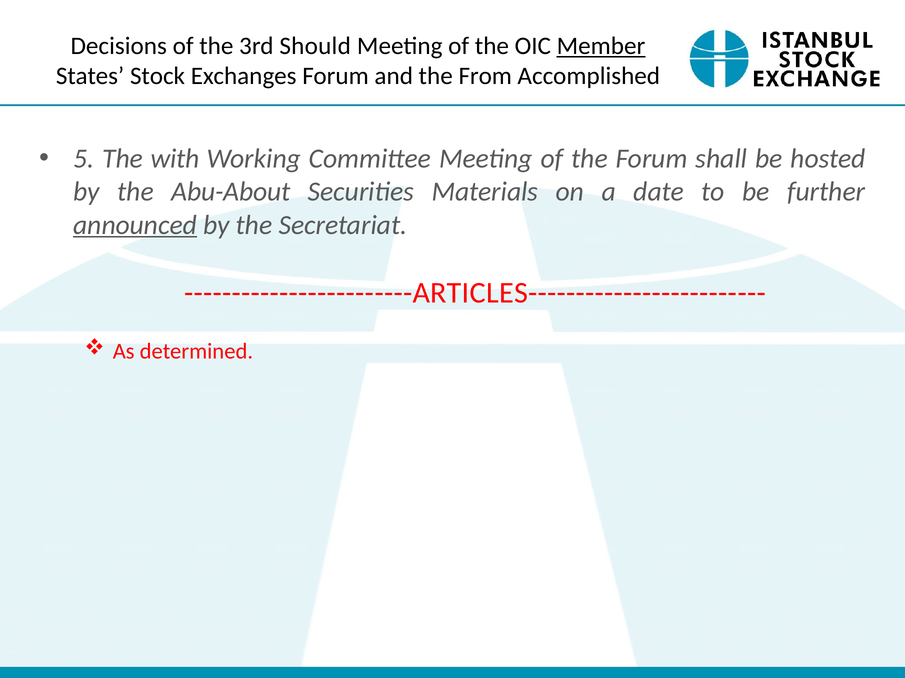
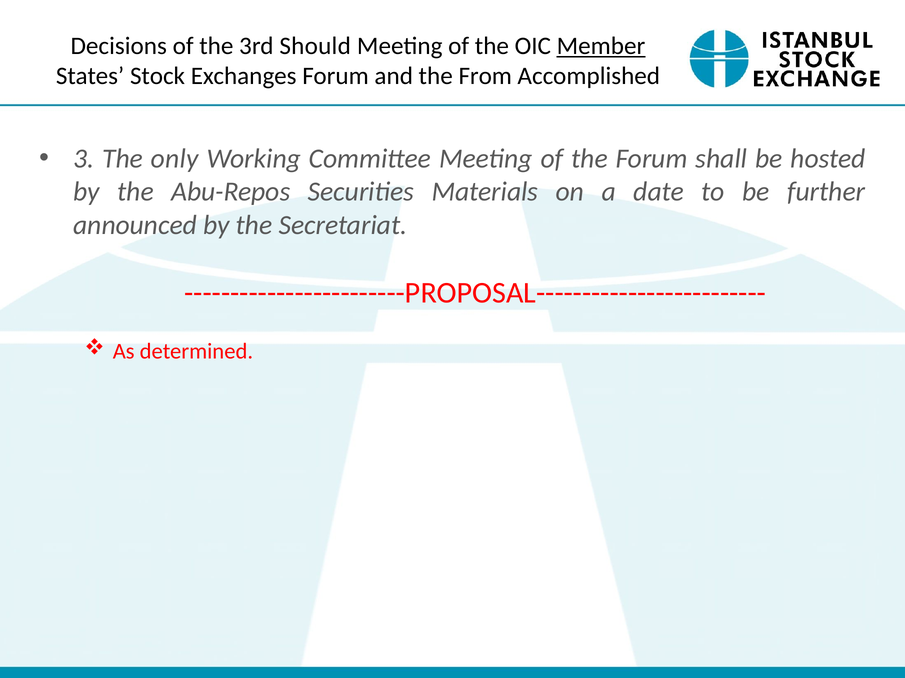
5: 5 -> 3
with: with -> only
Abu-About: Abu-About -> Abu-Repos
announced underline: present -> none
------------------------ARTICLES-------------------------: ------------------------ARTICLES------------------------- -> ------------------------PROPOSAL-------------------------
